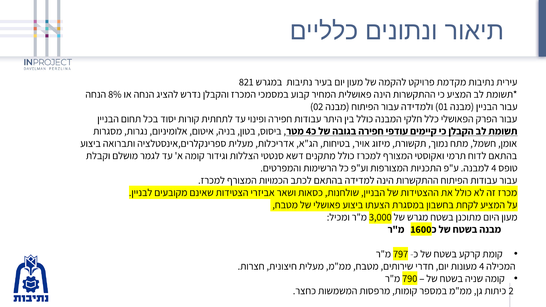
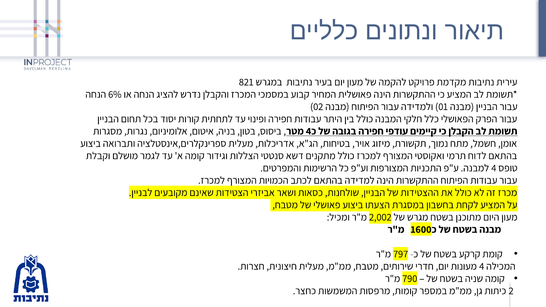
8%: 8% -> 6%
3,000: 3,000 -> 2,002
